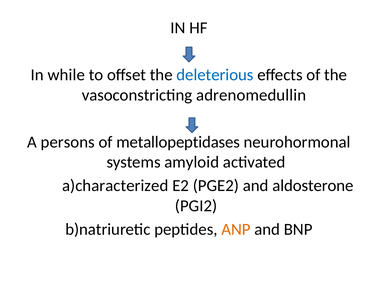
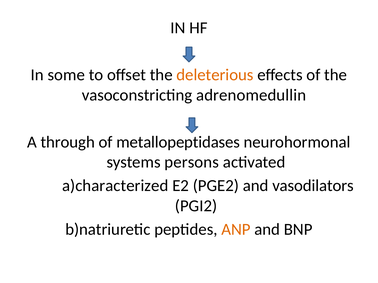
while: while -> some
deleterious colour: blue -> orange
persons: persons -> through
amyloid: amyloid -> persons
aldosterone: aldosterone -> vasodilators
